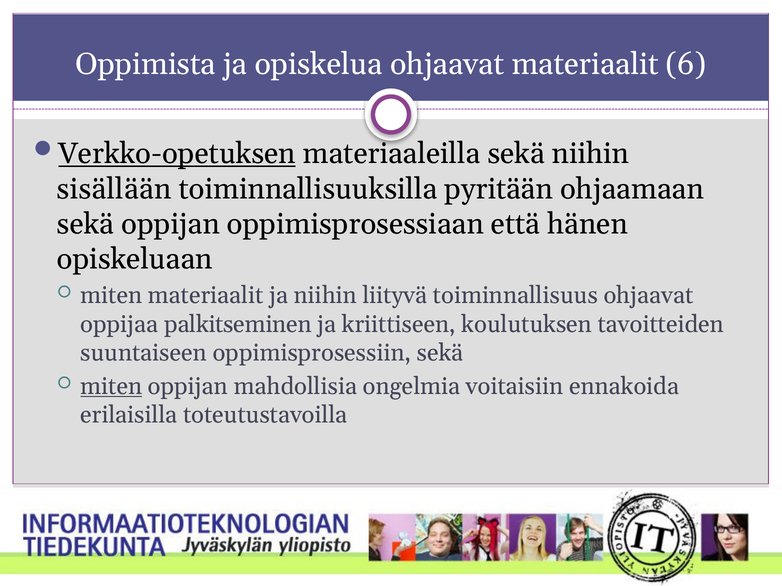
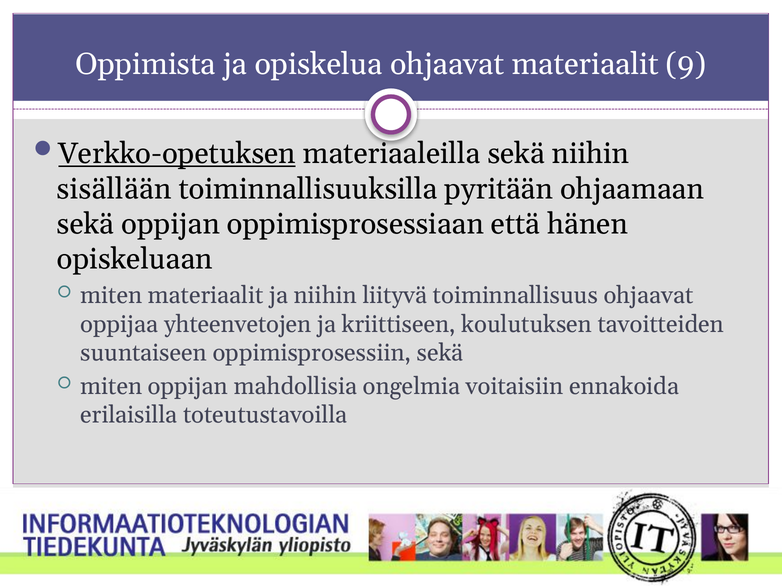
6: 6 -> 9
palkitseminen: palkitseminen -> yhteenvetojen
miten at (111, 387) underline: present -> none
